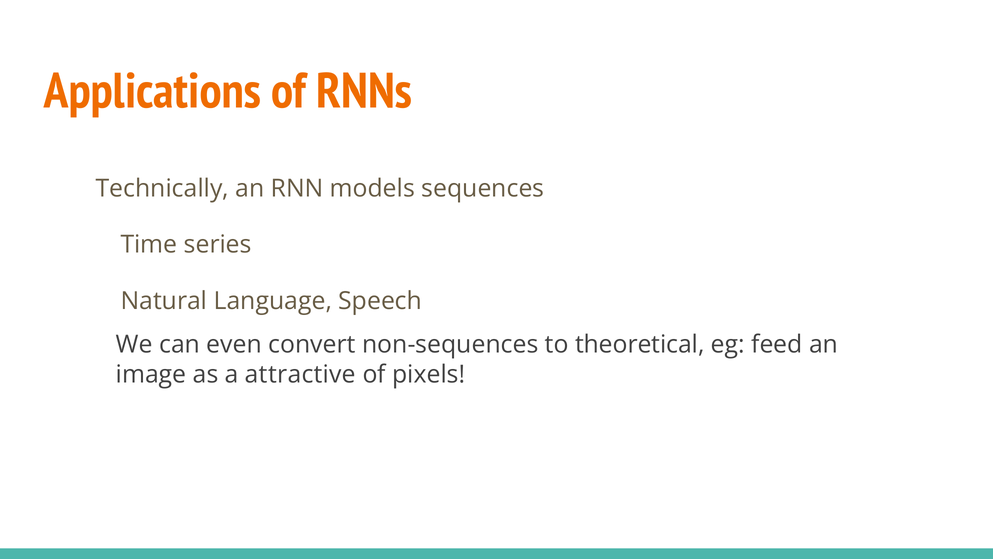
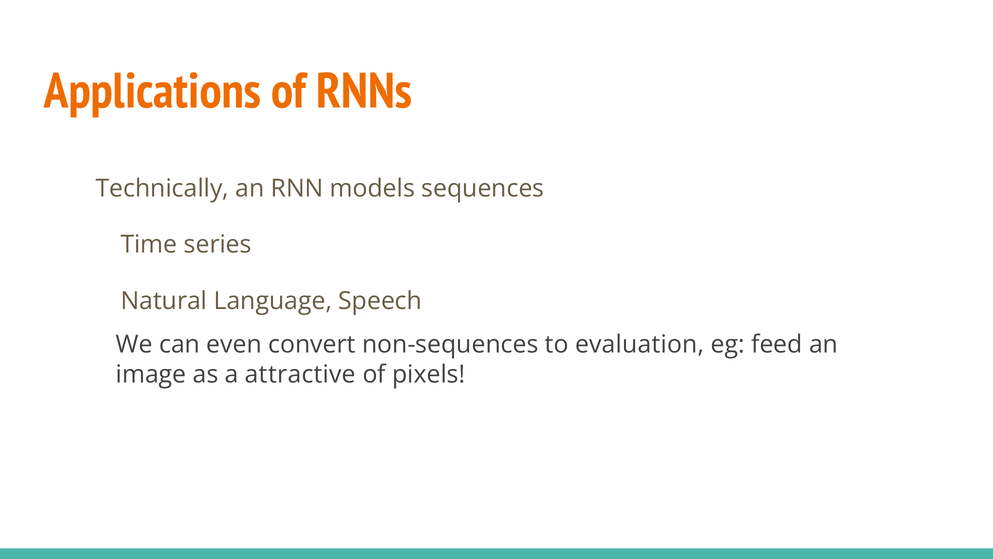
theoretical: theoretical -> evaluation
